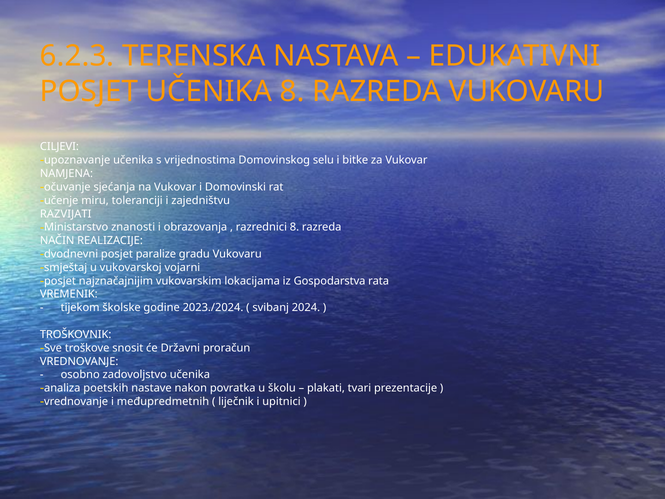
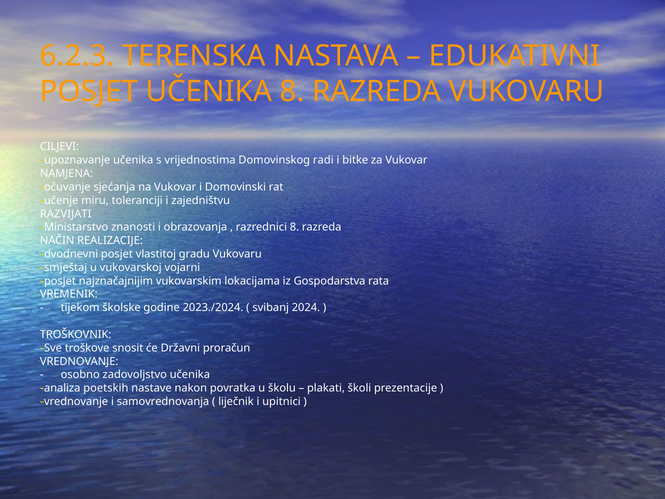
selu: selu -> radi
paralize: paralize -> vlastitoj
tvari: tvari -> školi
međupredmetnih: međupredmetnih -> samovrednovanja
